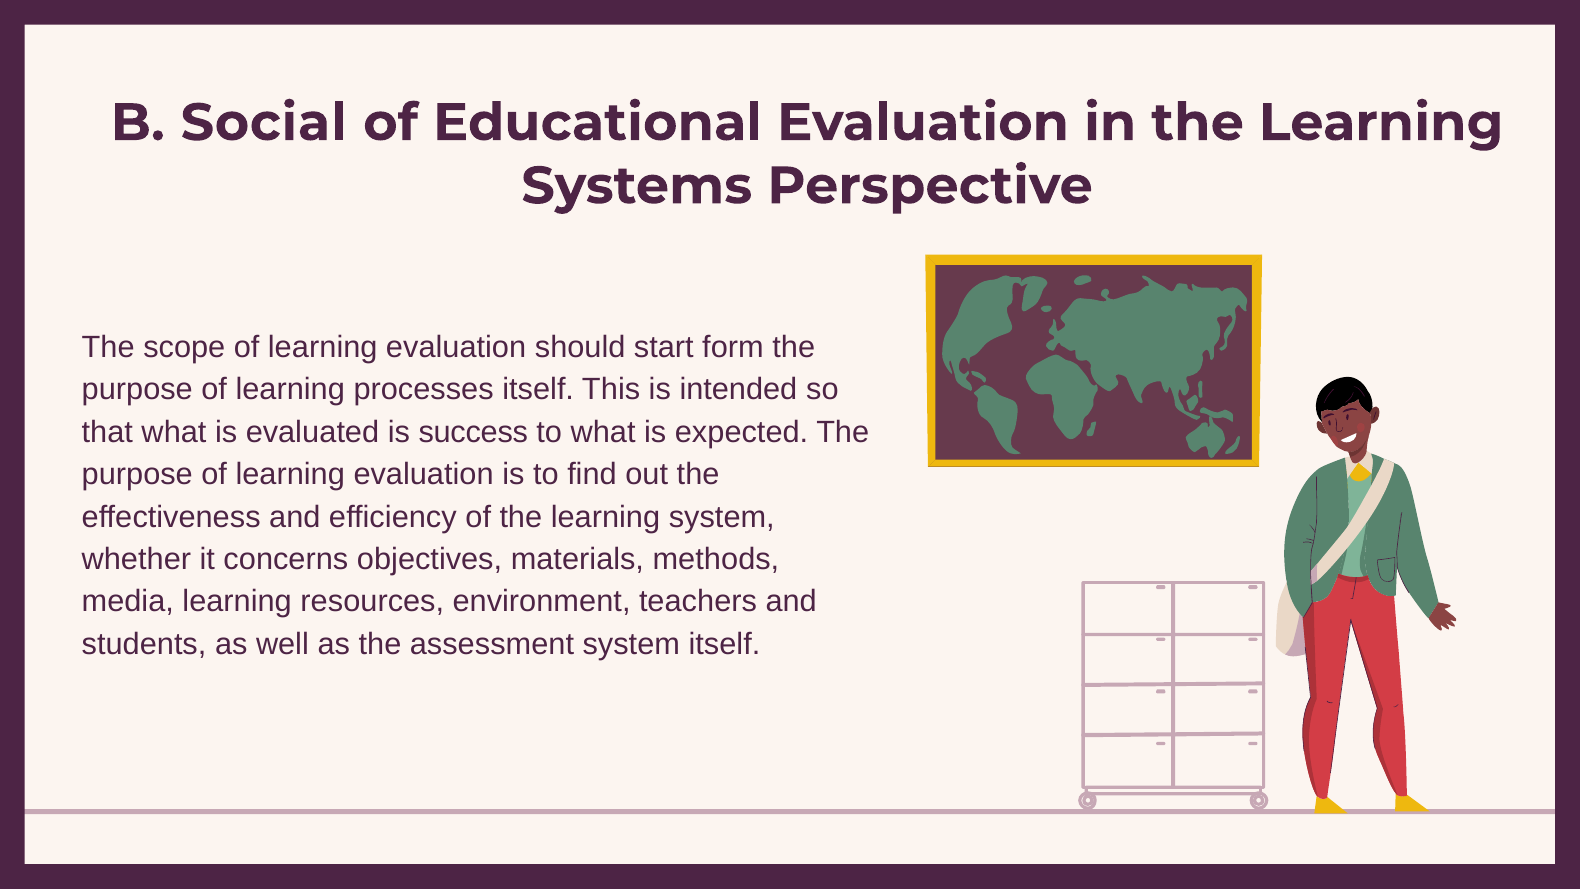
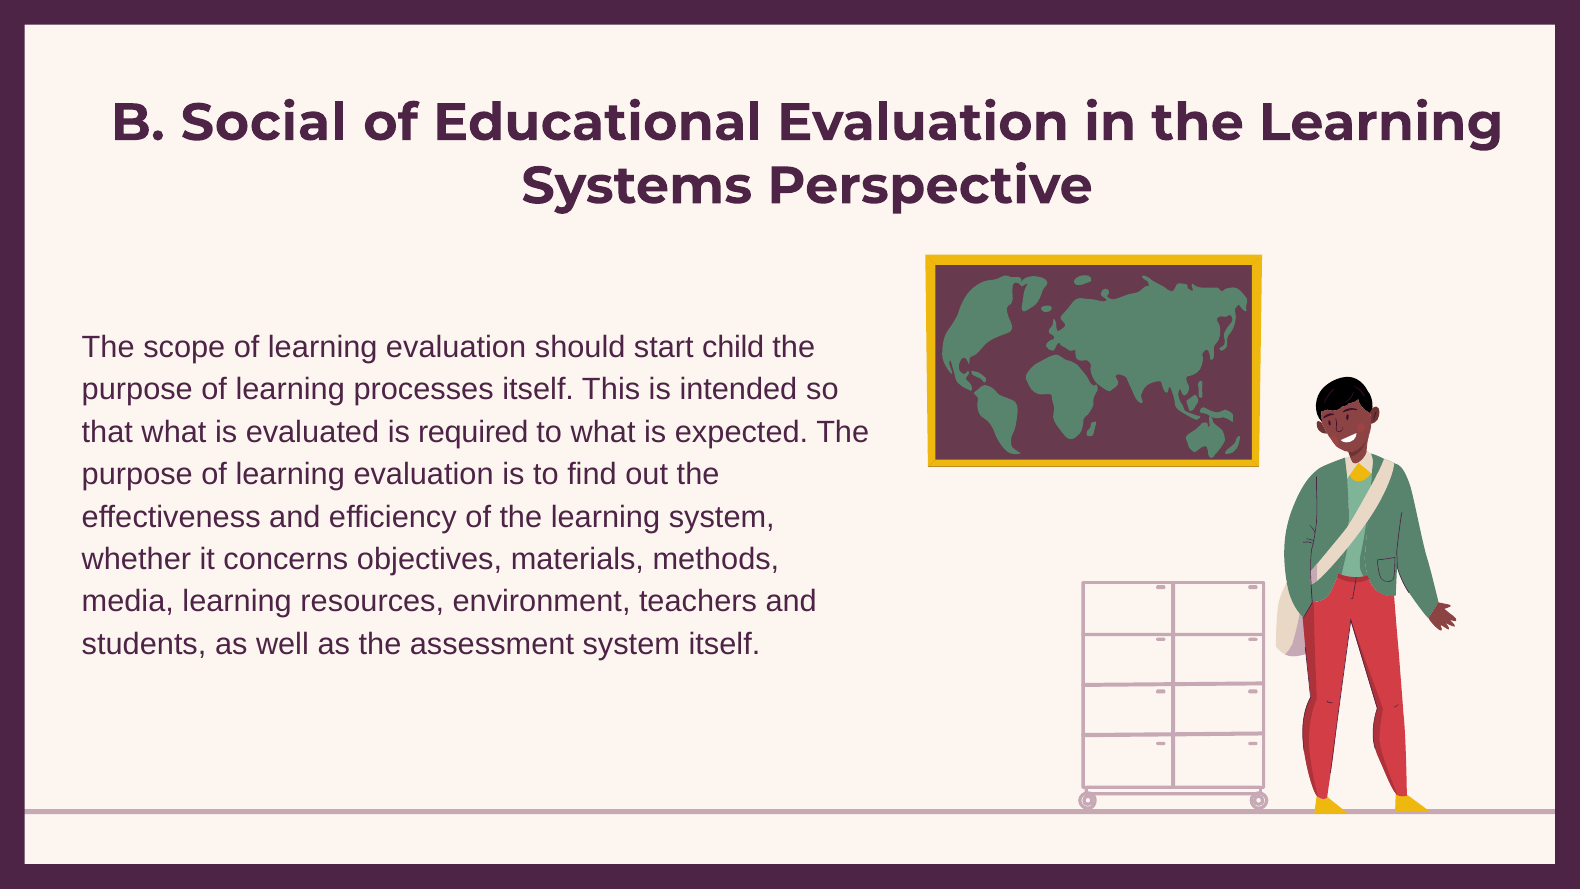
form: form -> child
success: success -> required
